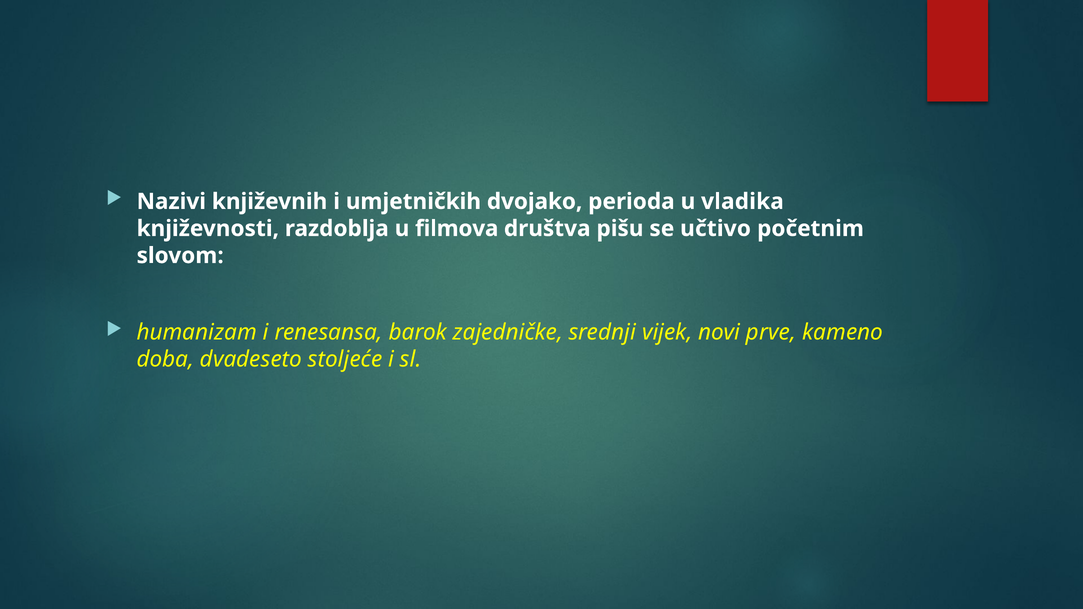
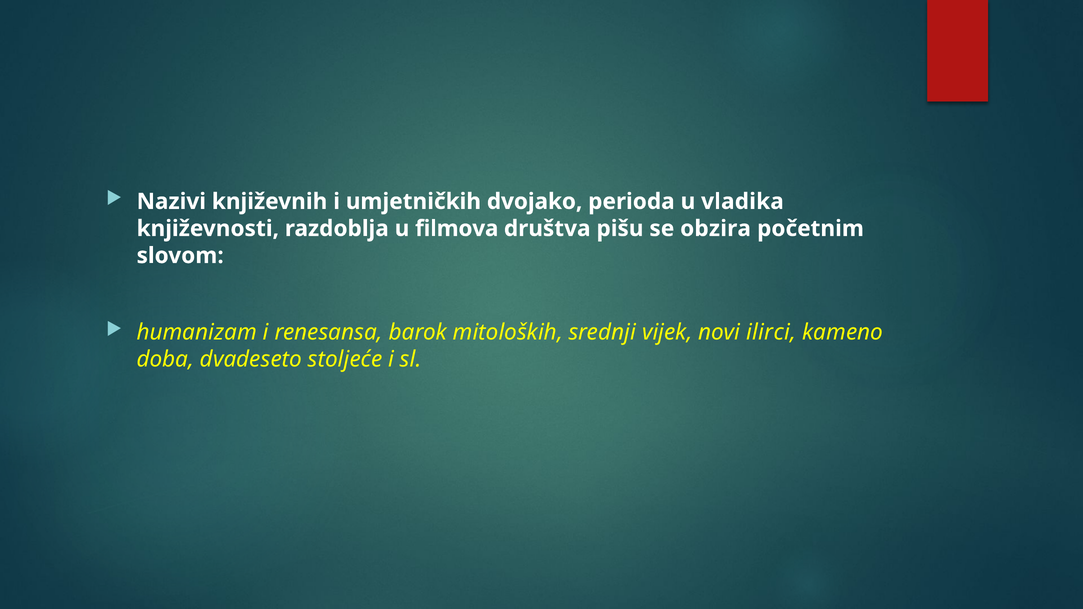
učtivo: učtivo -> obzira
zajedničke: zajedničke -> mitoloških
prve: prve -> ilirci
